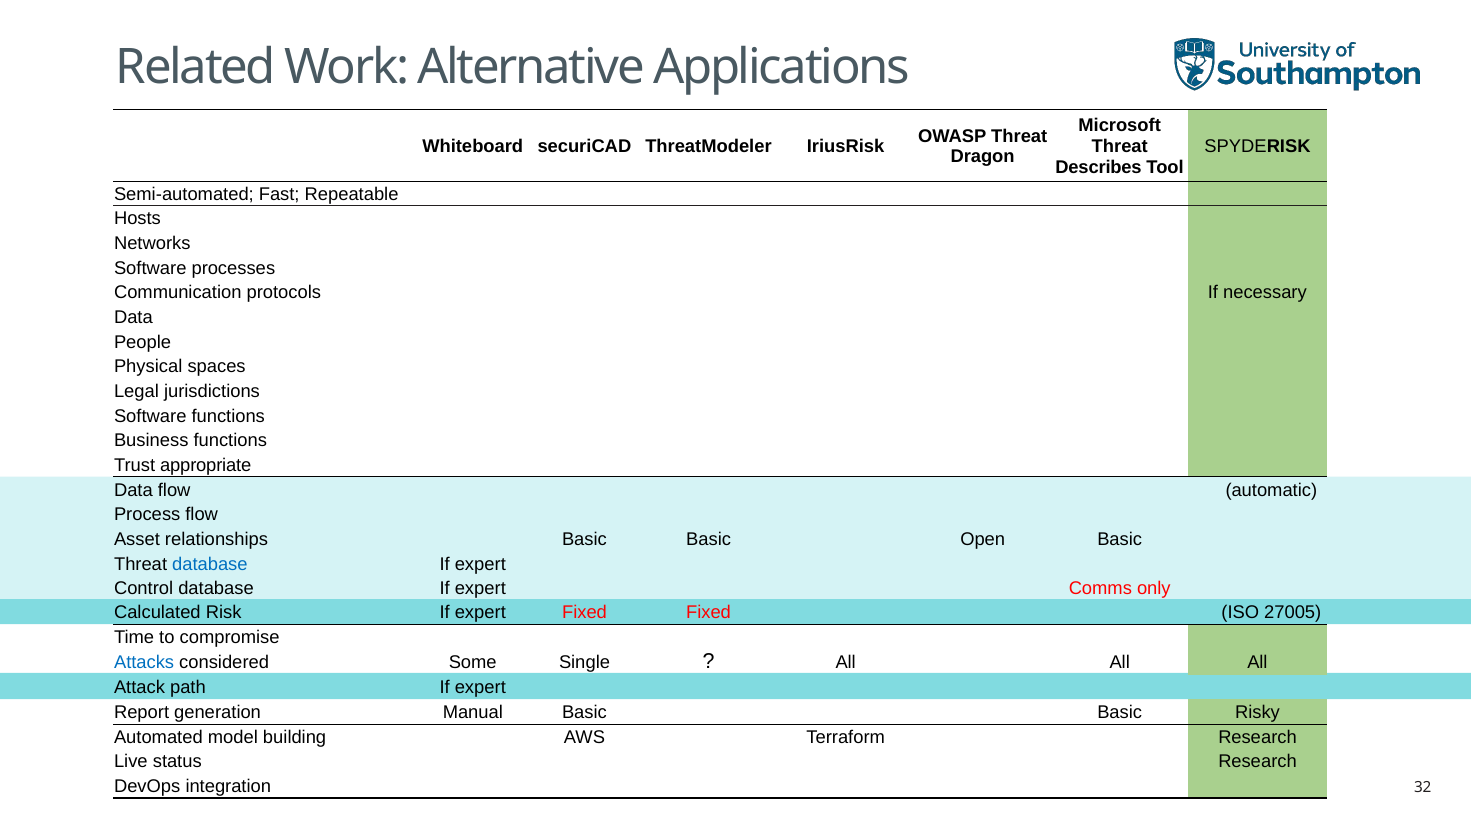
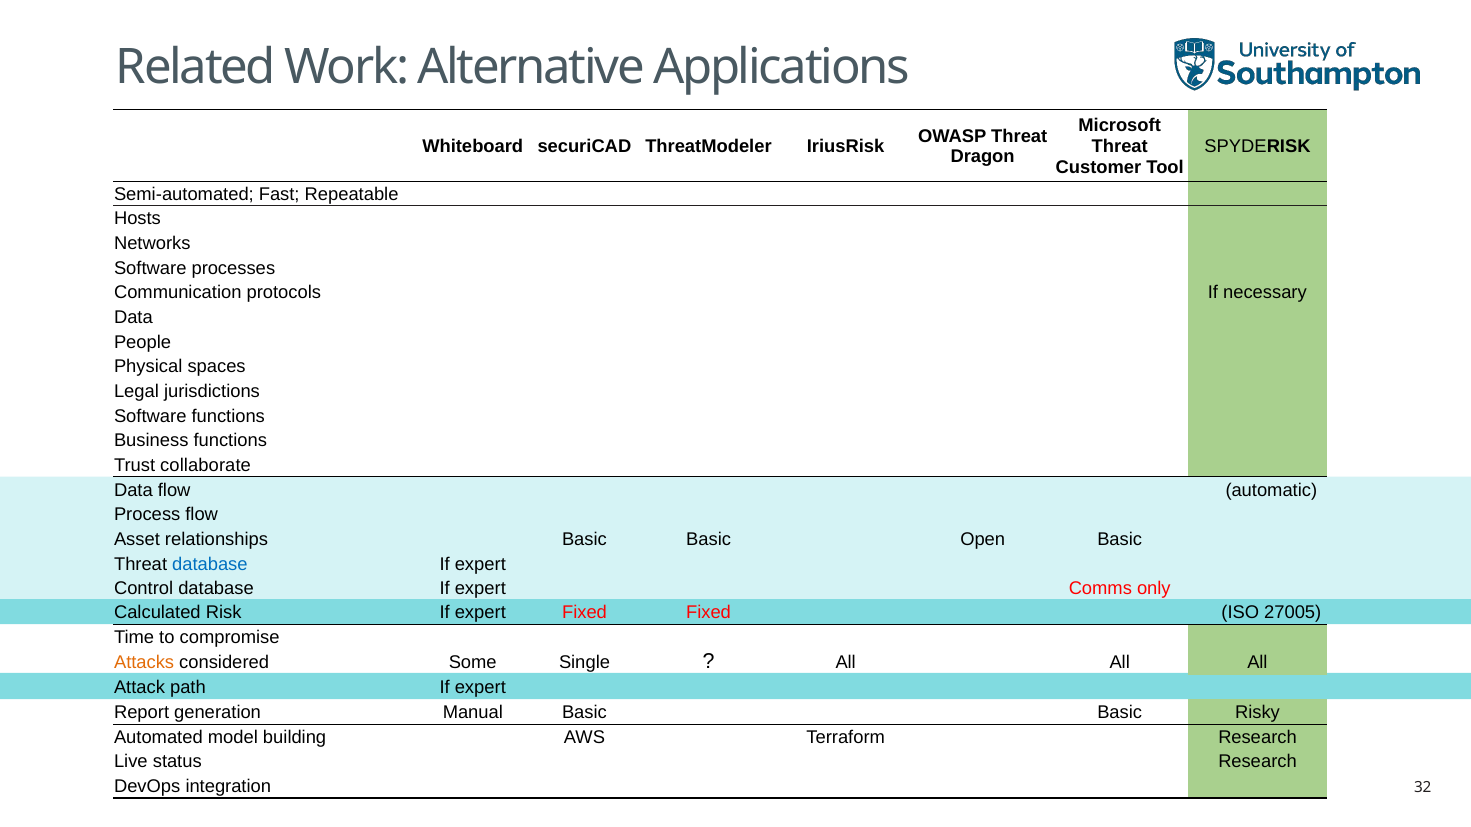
Describes: Describes -> Customer
appropriate: appropriate -> collaborate
Attacks colour: blue -> orange
